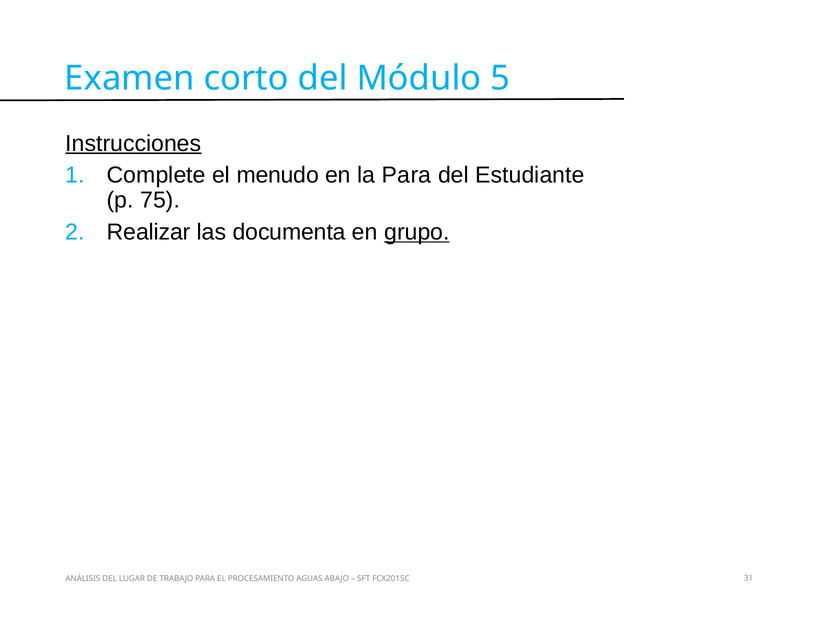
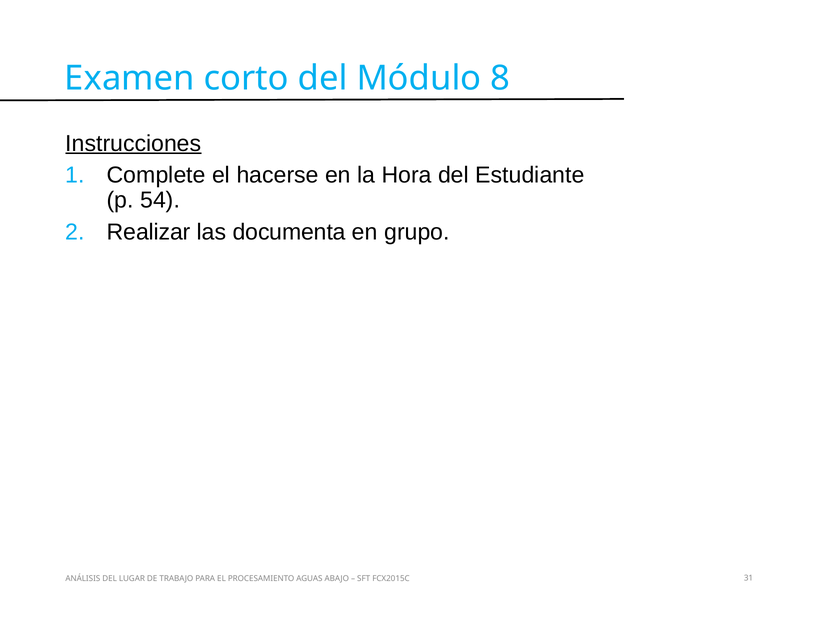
5: 5 -> 8
menudo: menudo -> hacerse
la Para: Para -> Hora
75: 75 -> 54
grupo underline: present -> none
